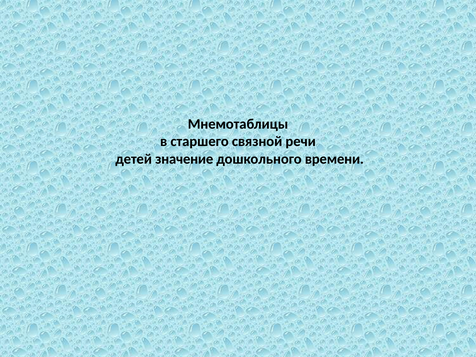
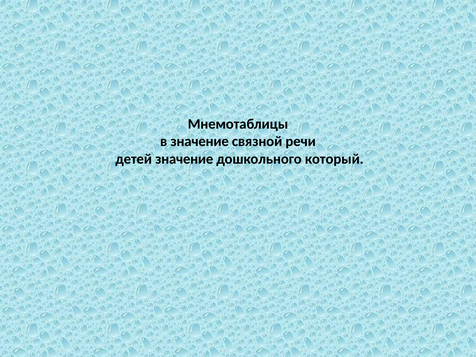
в старшего: старшего -> значение
времени: времени -> который
